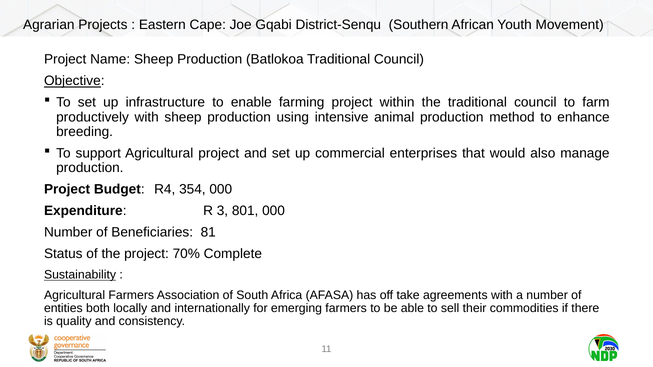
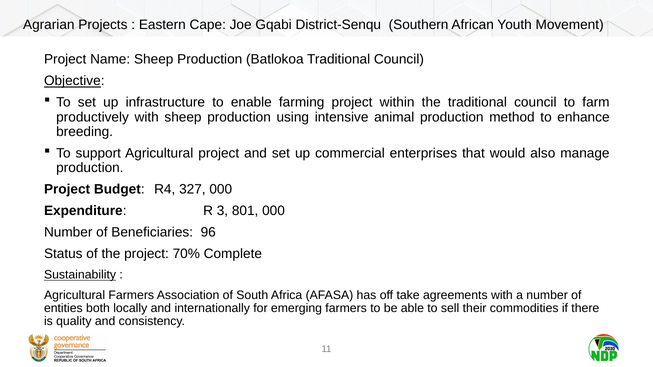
354: 354 -> 327
81: 81 -> 96
